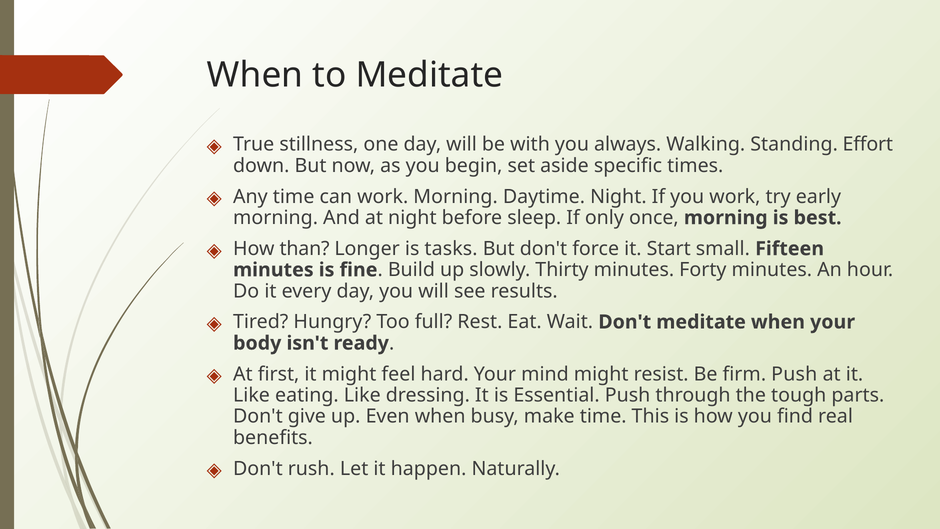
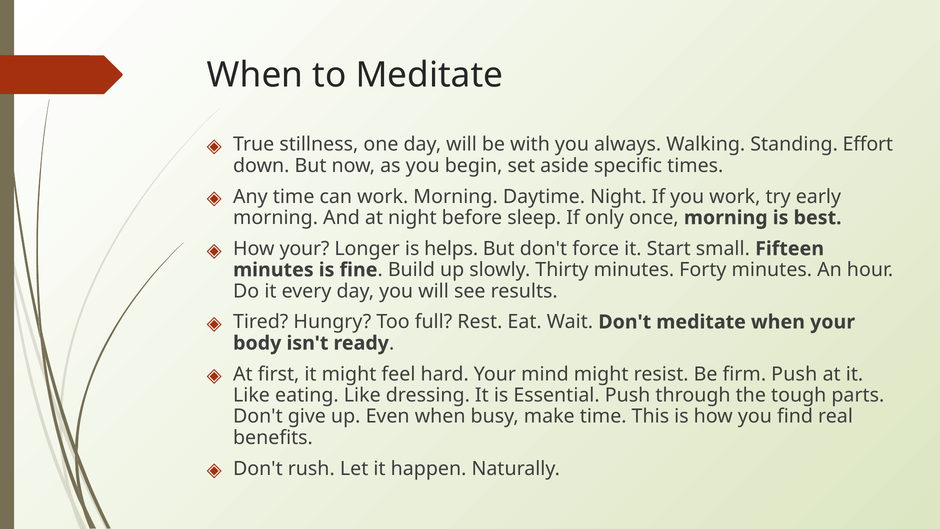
How than: than -> your
tasks: tasks -> helps
